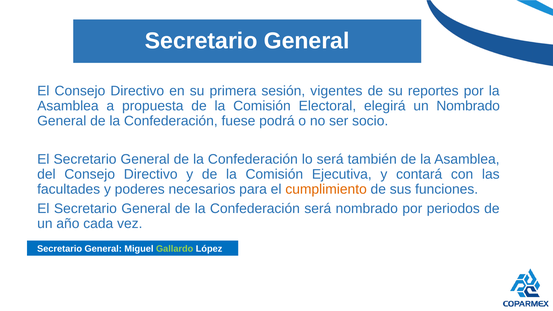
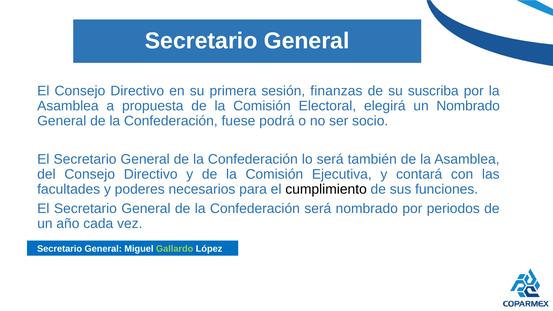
vigentes: vigentes -> finanzas
reportes: reportes -> suscriba
cumplimiento colour: orange -> black
